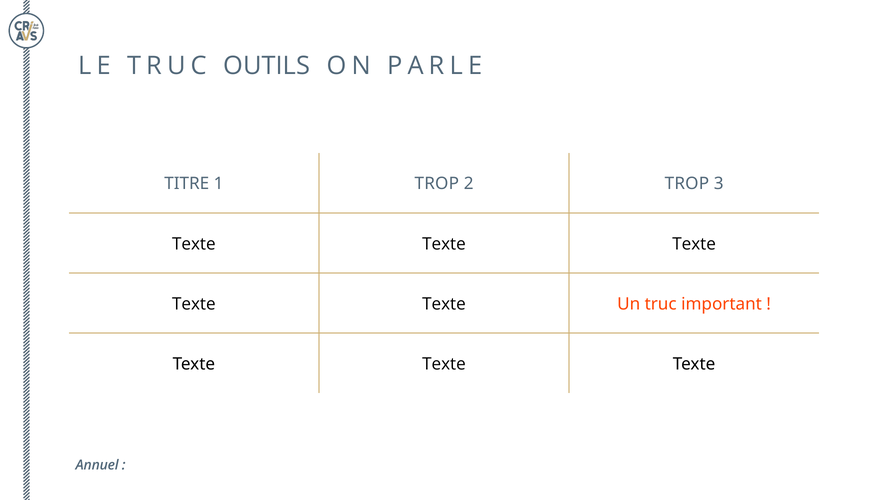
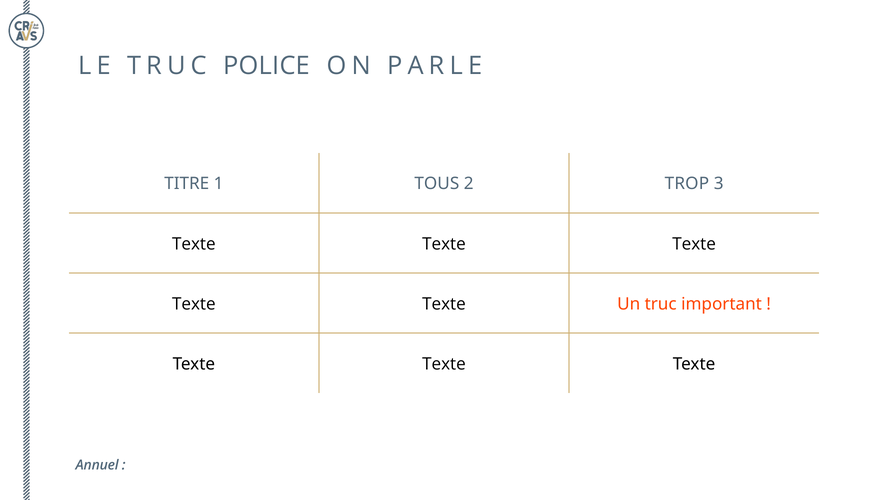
OUTILS: OUTILS -> POLICE
1 TROP: TROP -> TOUS
